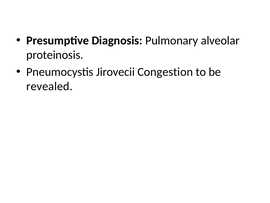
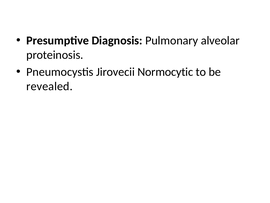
Congestion: Congestion -> Normocytic
